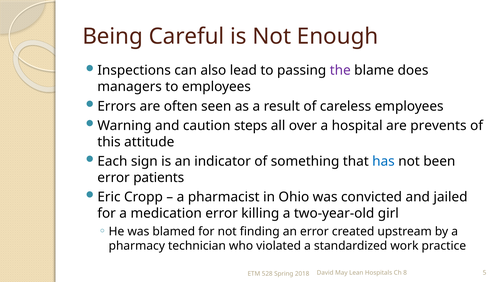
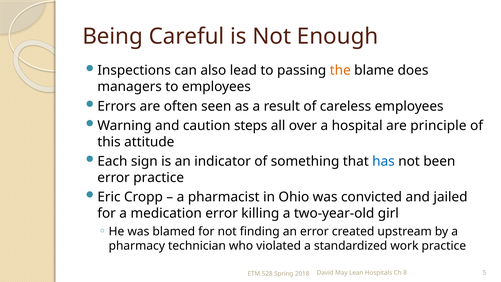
the colour: purple -> orange
prevents: prevents -> principle
error patients: patients -> practice
